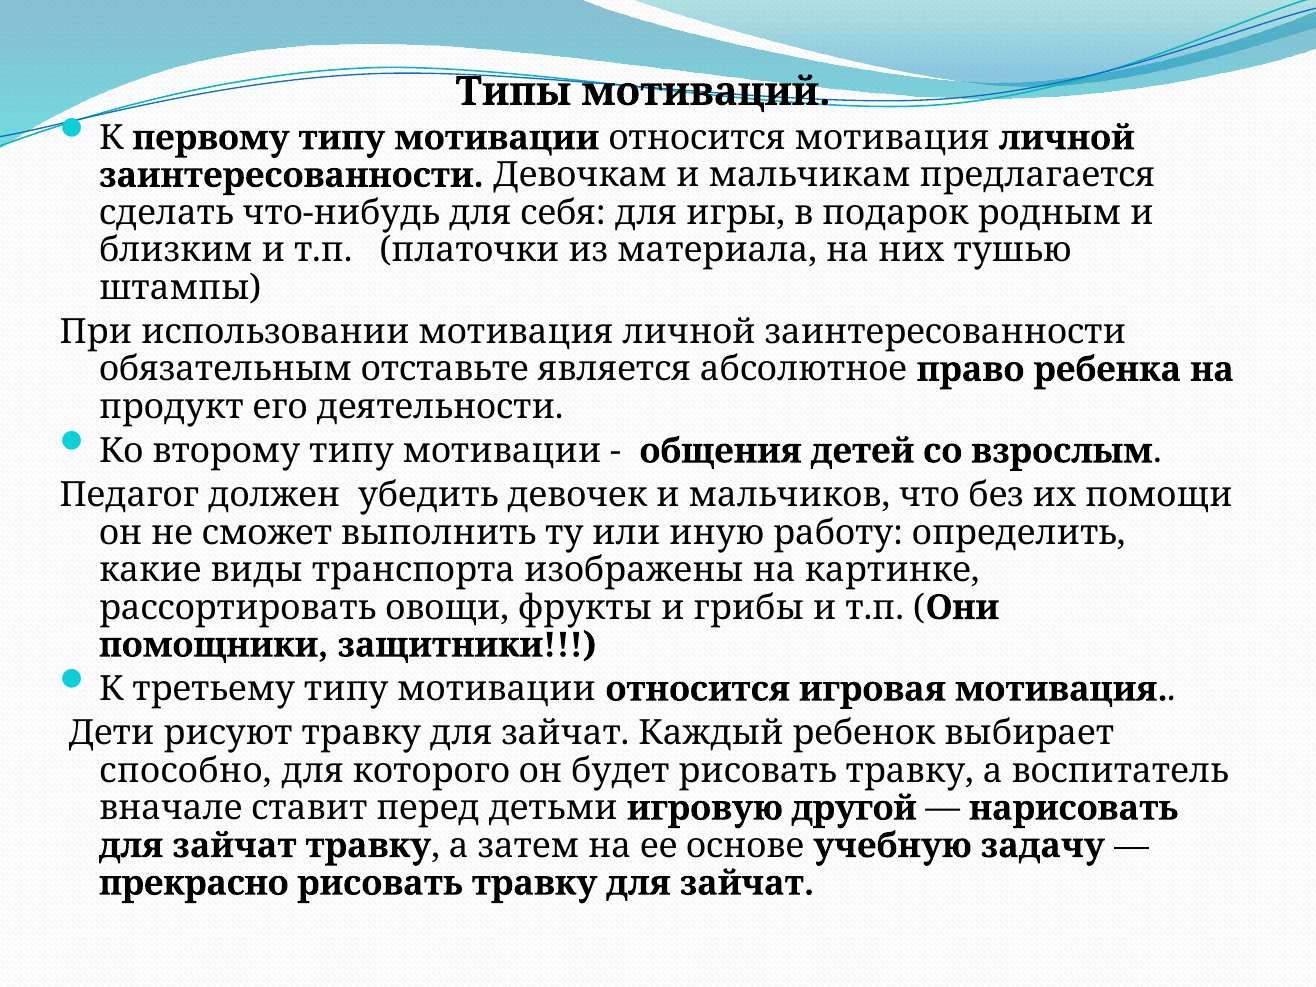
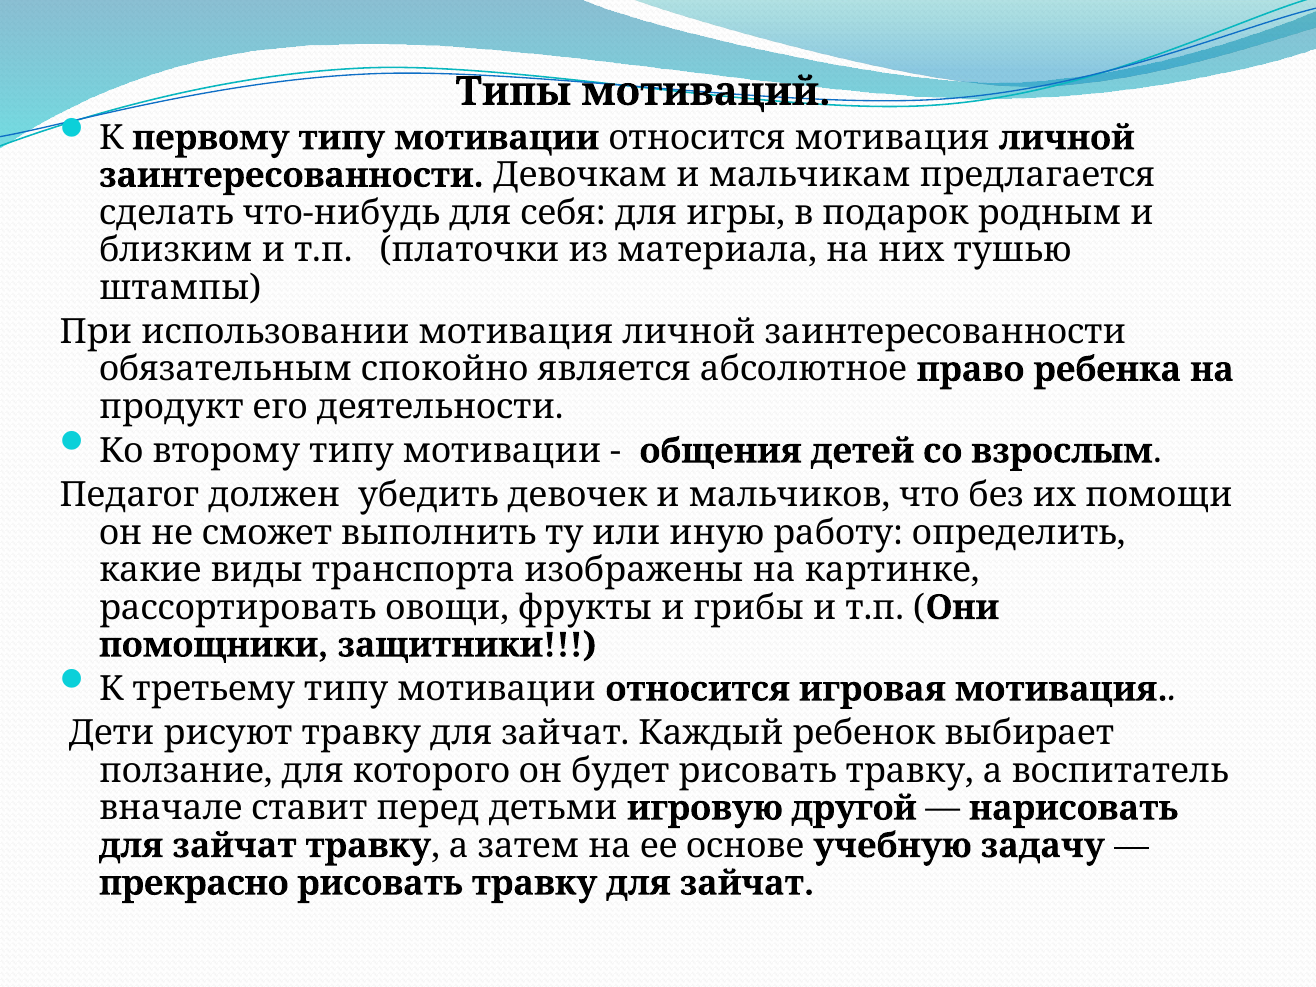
отставьте: отставьте -> спокойно
способно: способно -> ползание
